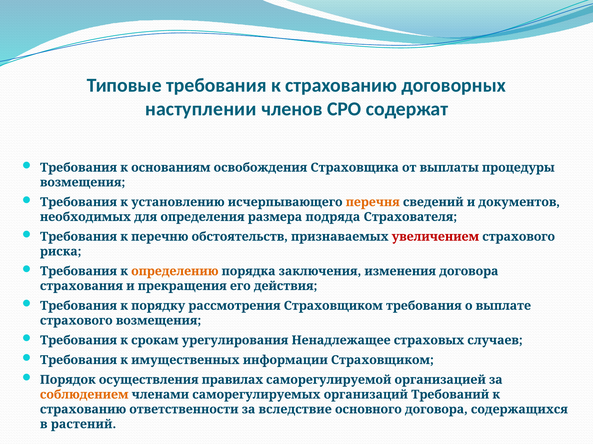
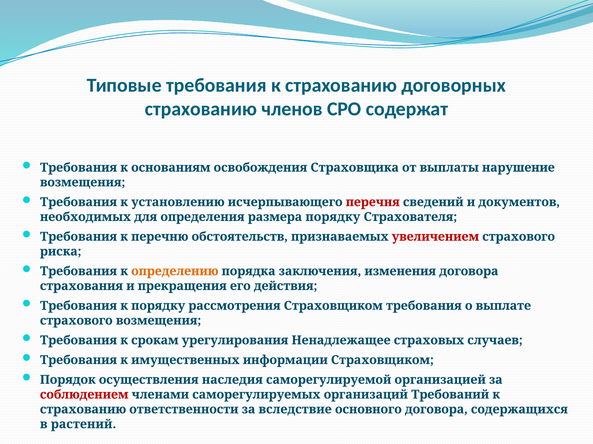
наступлении at (201, 109): наступлении -> страхованию
процедуры: процедуры -> нарушение
перечня colour: orange -> red
размера подряда: подряда -> порядку
правилах: правилах -> наследия
соблюдением colour: orange -> red
